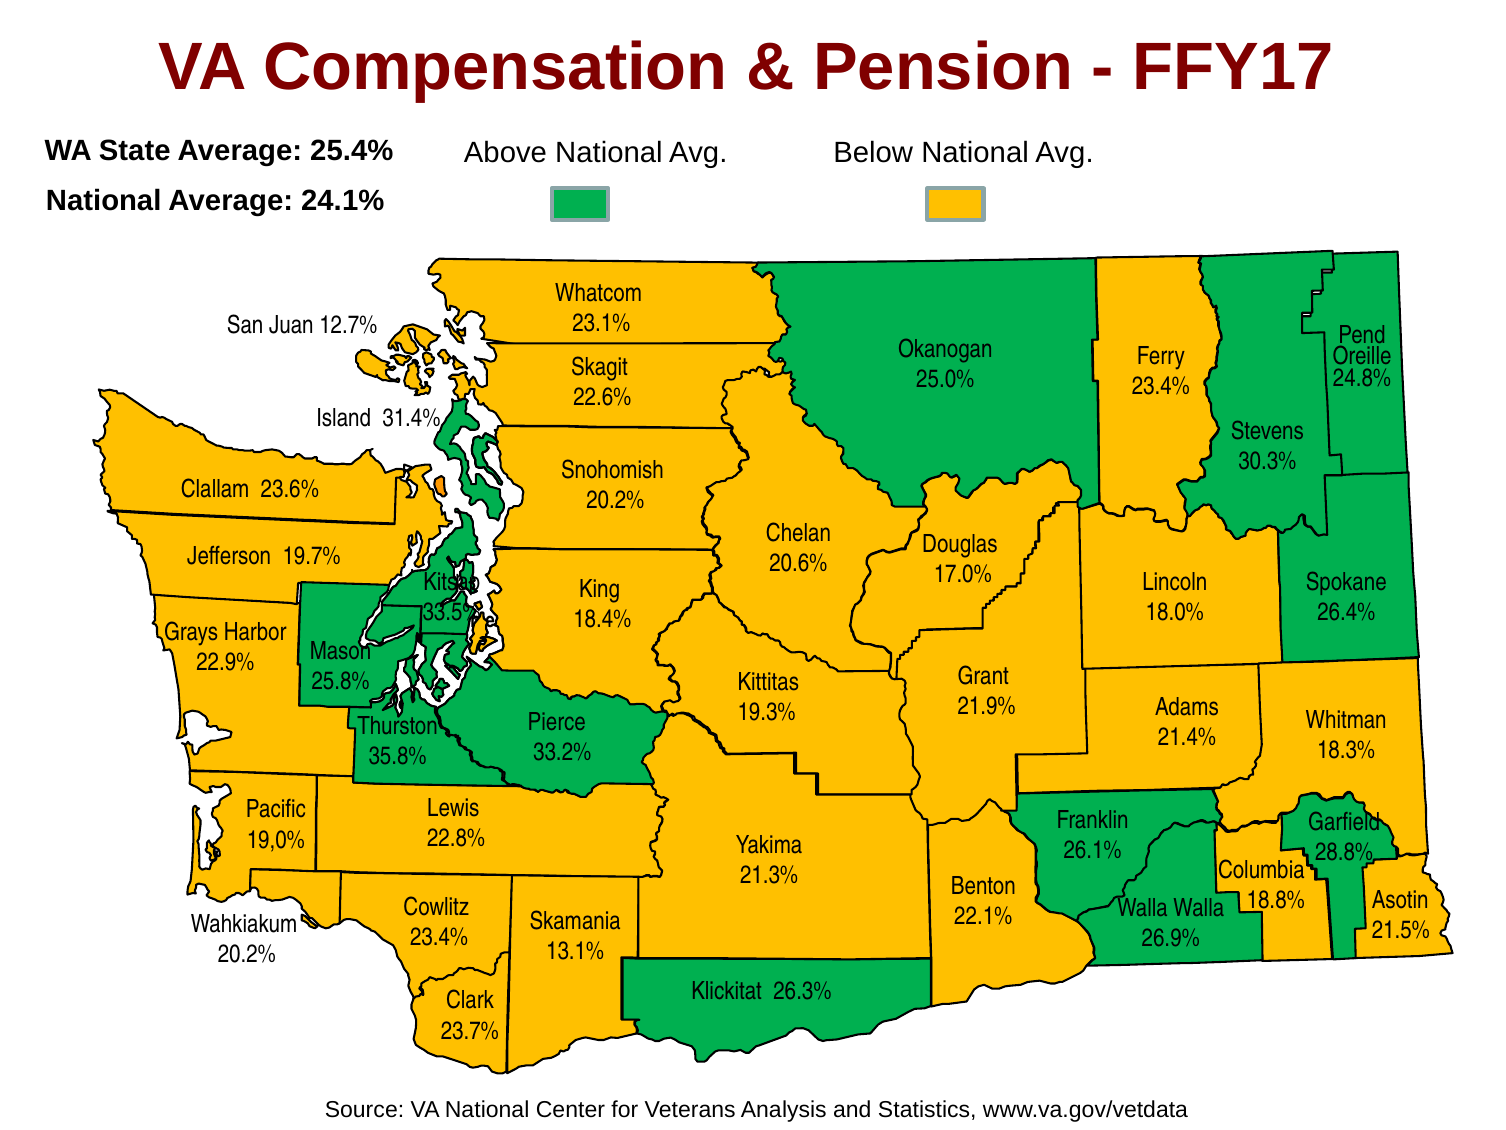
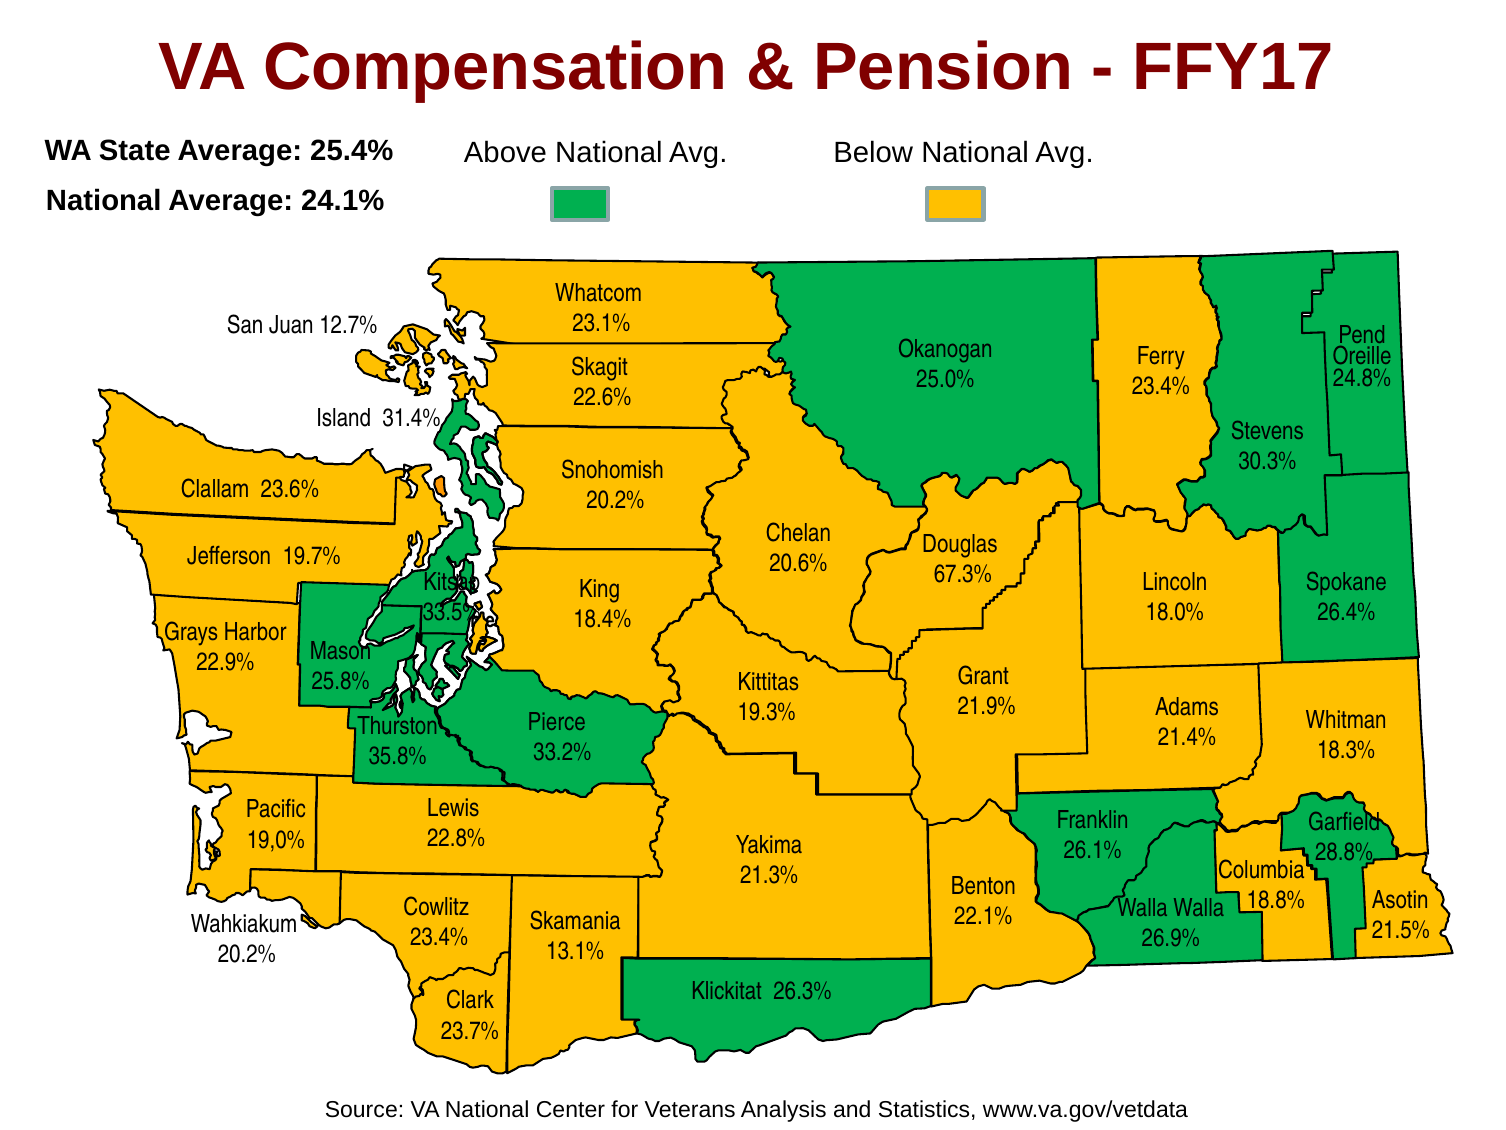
17.0%: 17.0% -> 67.3%
